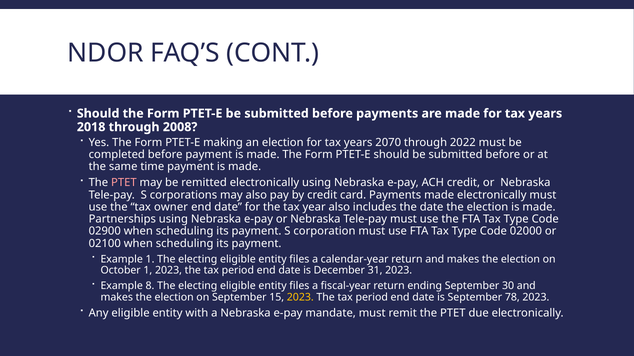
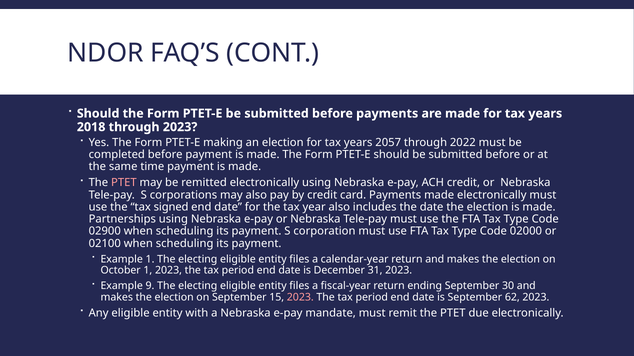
through 2008: 2008 -> 2023
2070: 2070 -> 2057
owner: owner -> signed
8: 8 -> 9
2023 at (300, 298) colour: yellow -> pink
78: 78 -> 62
